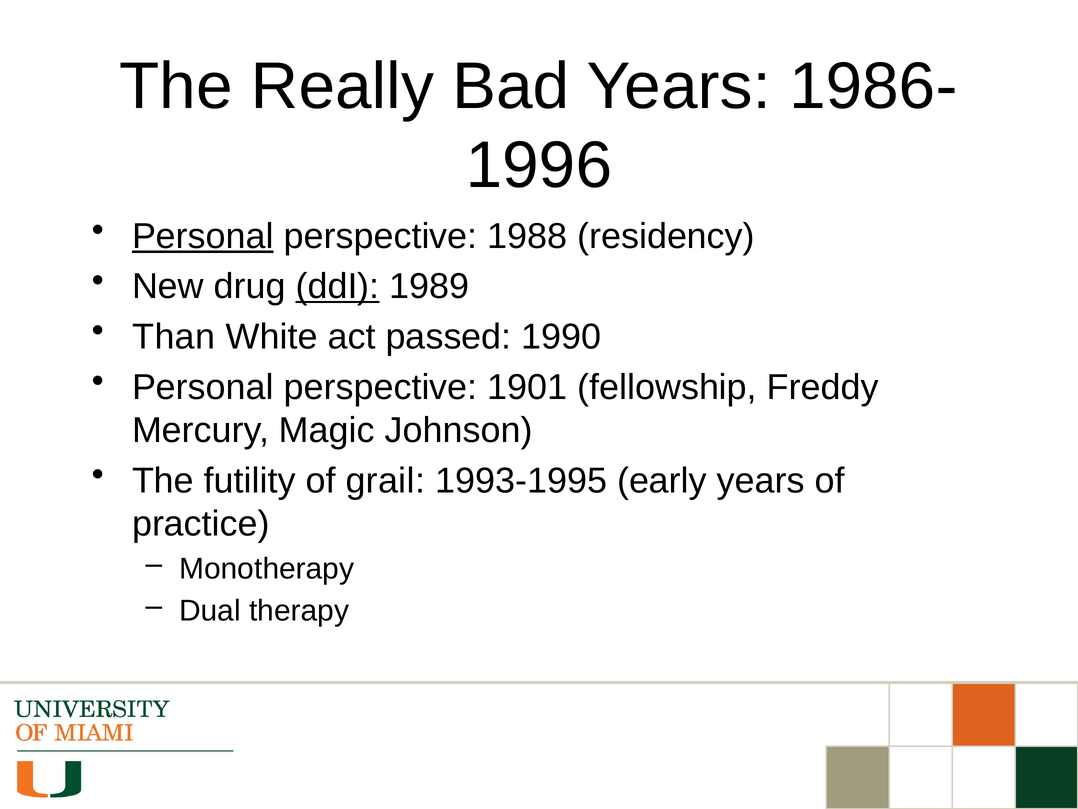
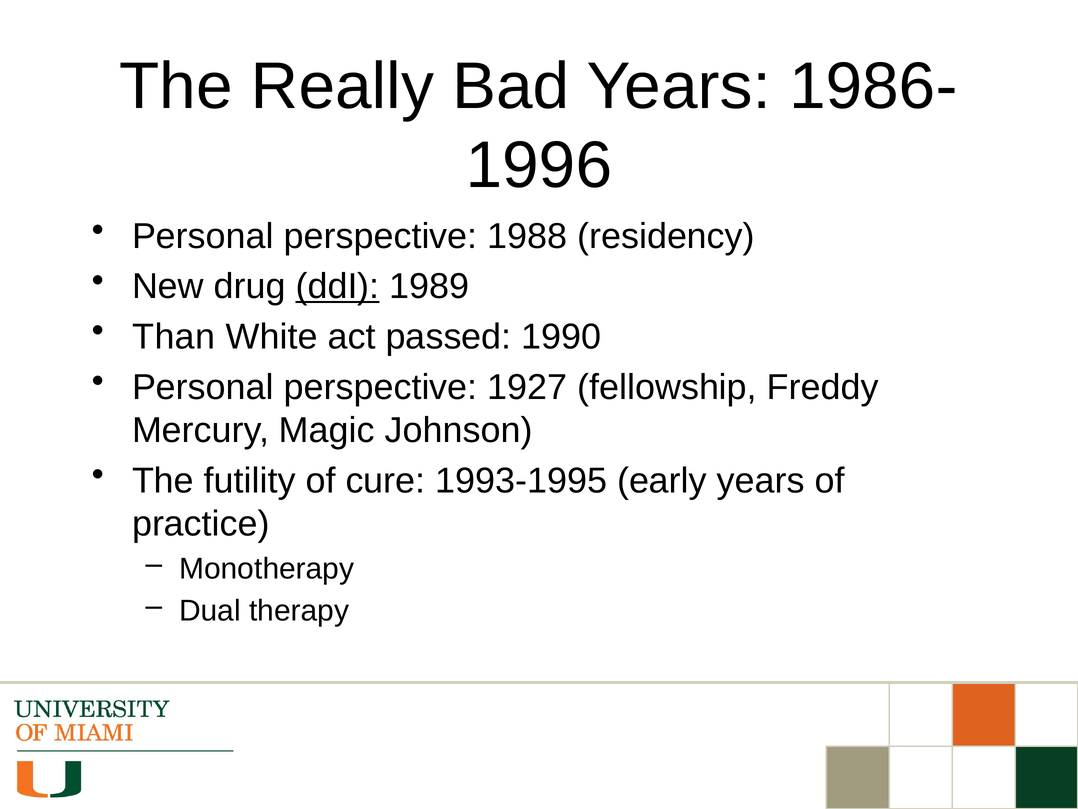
Personal at (203, 236) underline: present -> none
1901: 1901 -> 1927
grail: grail -> cure
